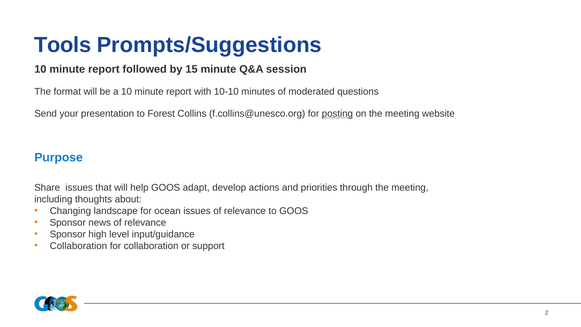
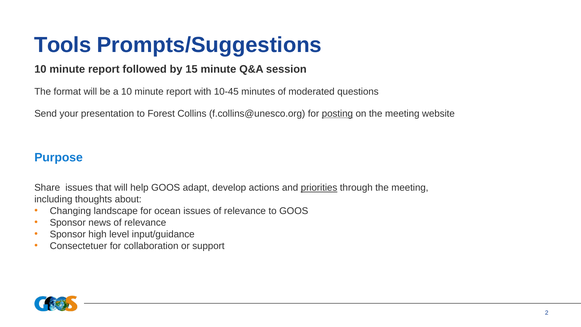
10-10: 10-10 -> 10-45
priorities underline: none -> present
Collaboration at (78, 246): Collaboration -> Consectetuer
